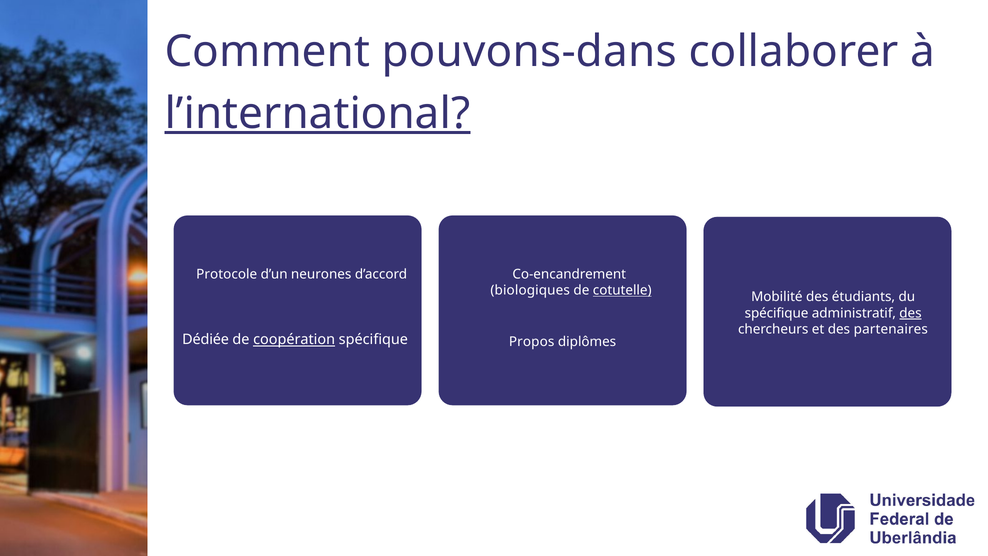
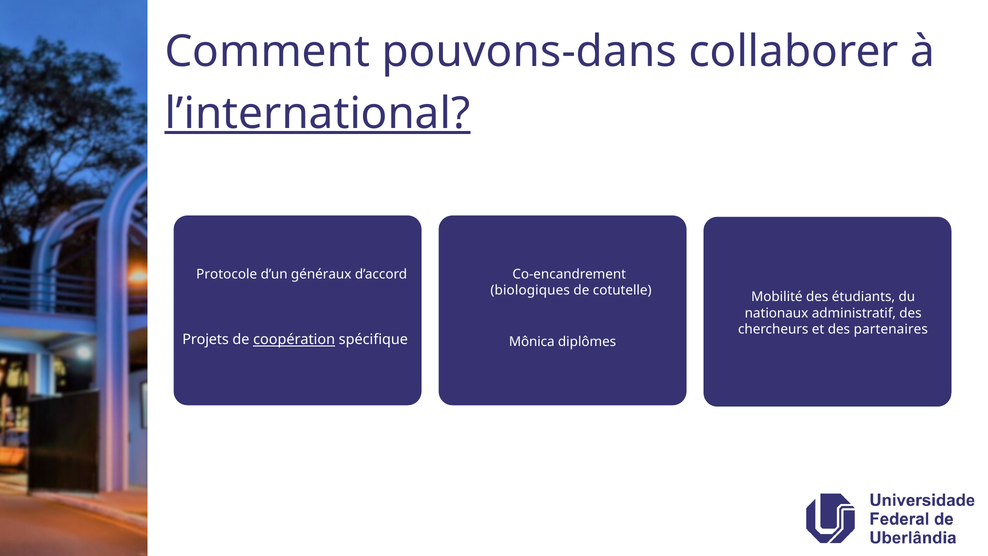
neurones: neurones -> généraux
cotutelle underline: present -> none
spécifique at (777, 313): spécifique -> nationaux
des at (910, 313) underline: present -> none
Dédiée: Dédiée -> Projets
Propos: Propos -> Mônica
